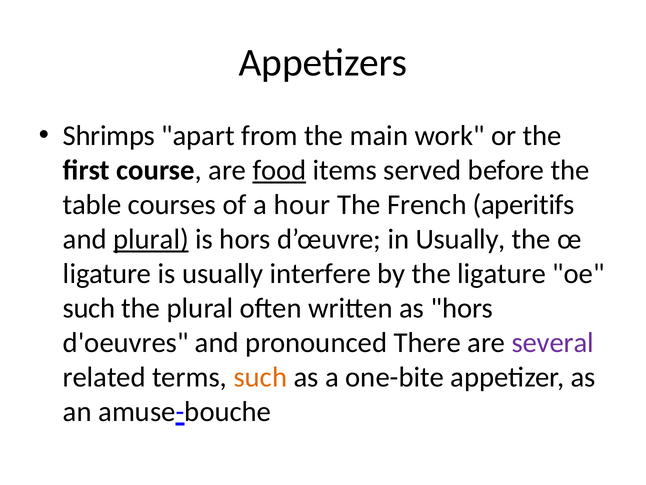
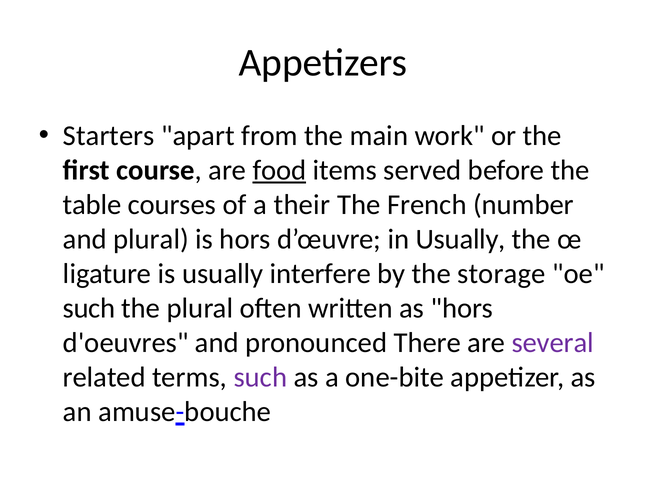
Shrimps: Shrimps -> Starters
hour: hour -> their
aperitifs: aperitifs -> number
plural at (151, 239) underline: present -> none
the ligature: ligature -> storage
such at (260, 377) colour: orange -> purple
